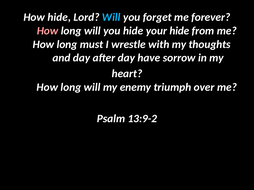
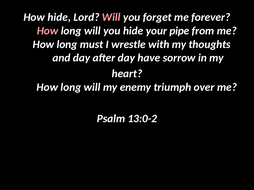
Will at (111, 17) colour: light blue -> pink
your hide: hide -> pipe
13:9-2: 13:9-2 -> 13:0-2
